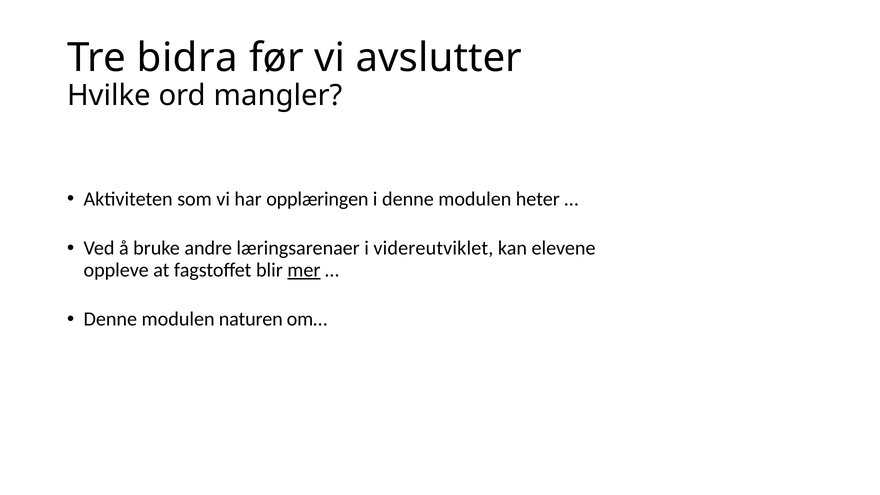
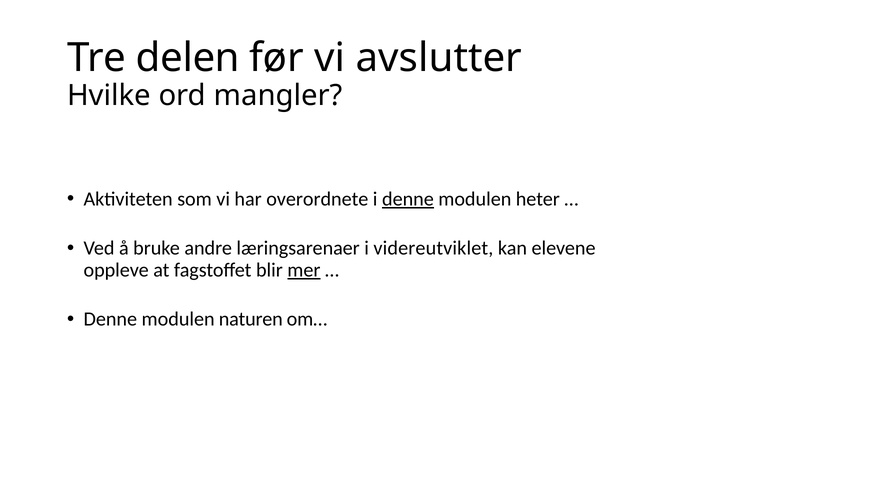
bidra: bidra -> delen
opplæringen: opplæringen -> overordnete
denne at (408, 199) underline: none -> present
